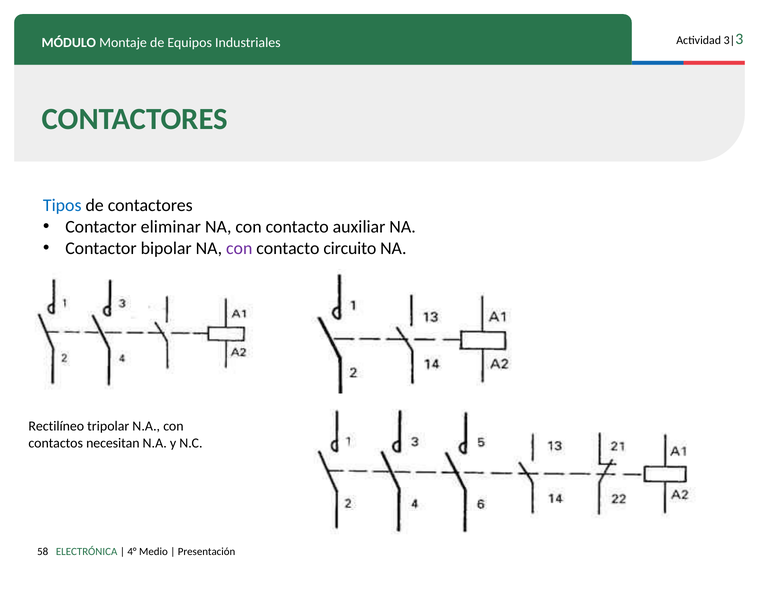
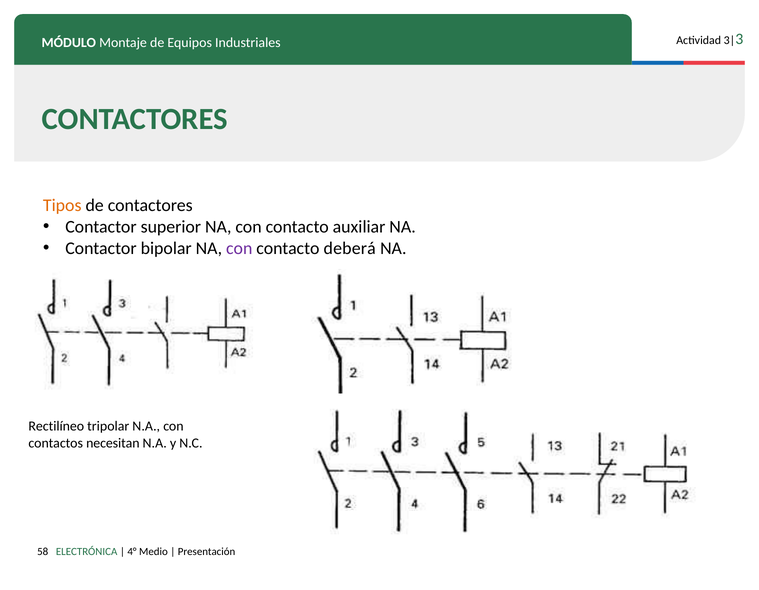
Tipos colour: blue -> orange
eliminar: eliminar -> superior
circuito: circuito -> deberá
